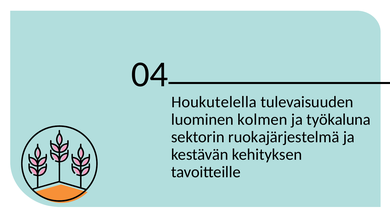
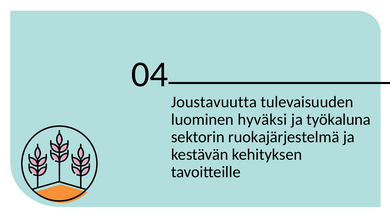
Houkutelella: Houkutelella -> Joustavuutta
kolmen: kolmen -> hyväksi
